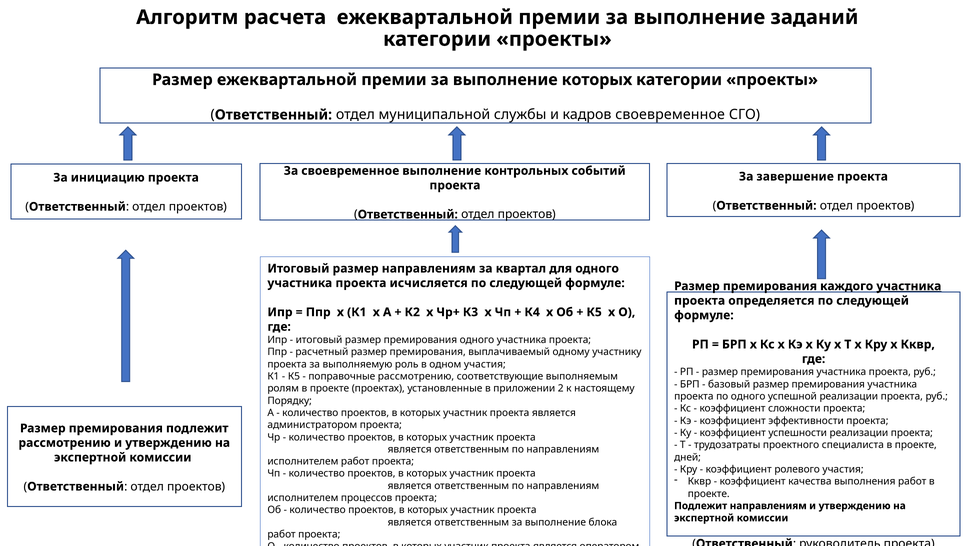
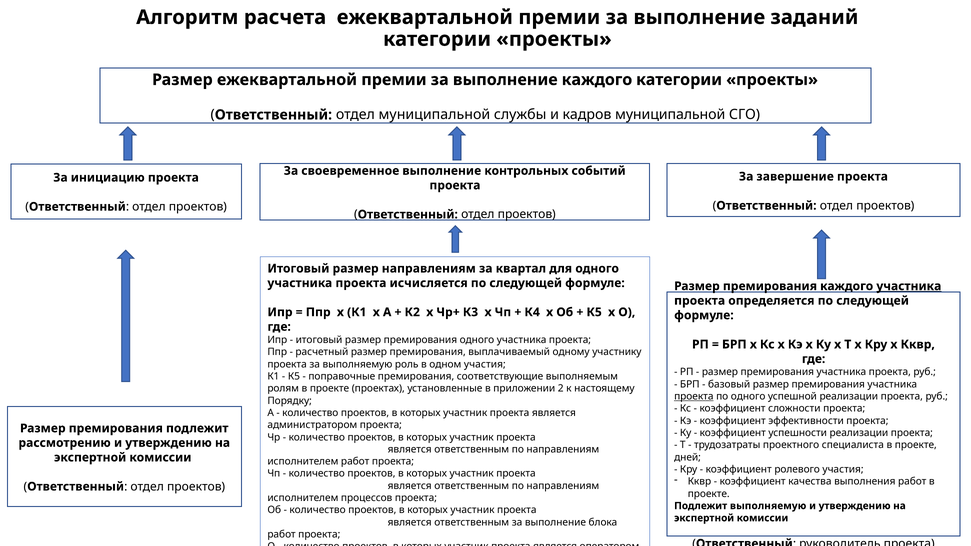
выполнение которых: которых -> каждого
кадров своевременное: своевременное -> муниципальной
поправочные рассмотрению: рассмотрению -> премирования
проекта at (694, 397) underline: none -> present
Подлежит направлениям: направлениям -> выполняемую
